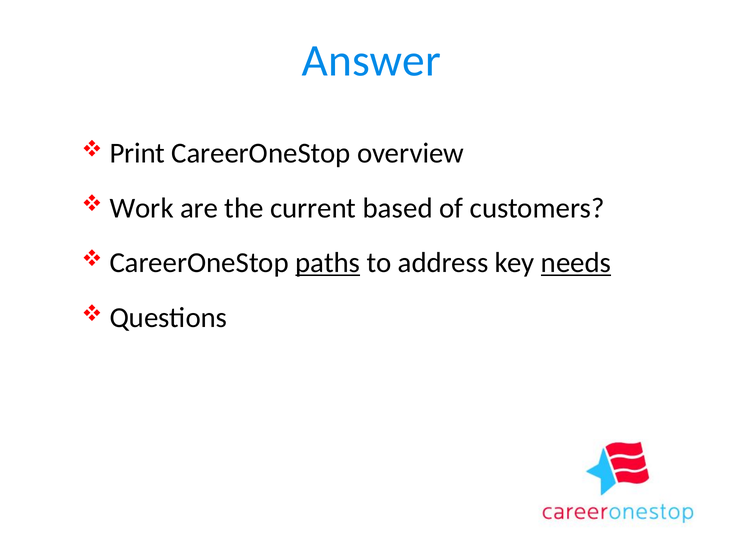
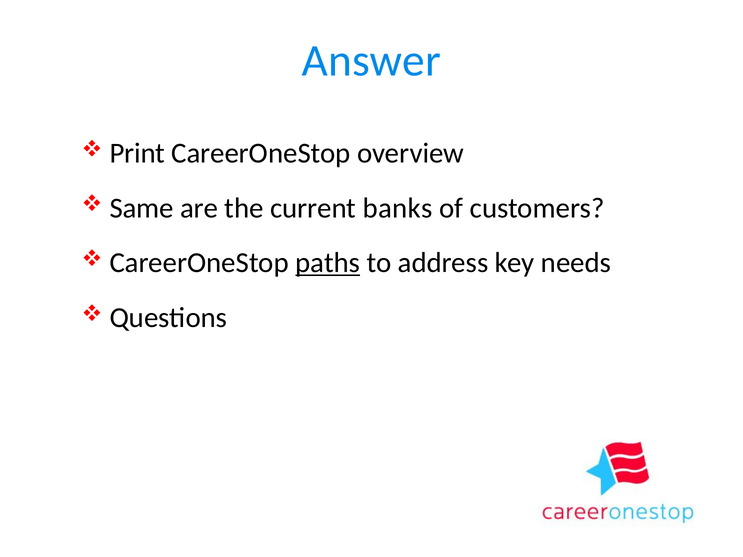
Work: Work -> Same
based: based -> banks
needs underline: present -> none
